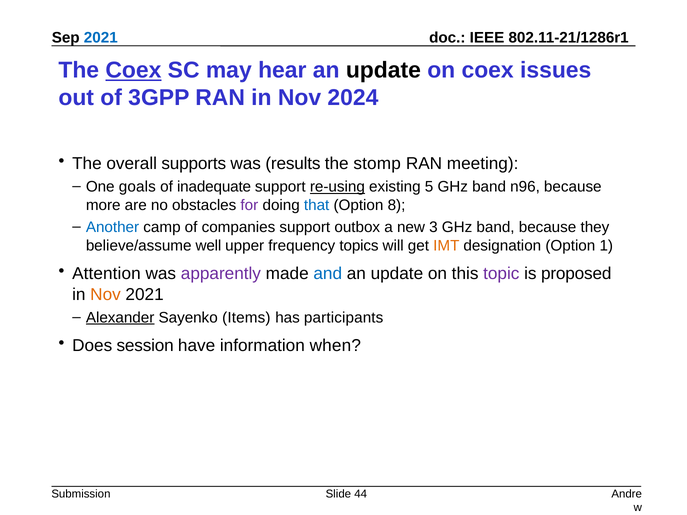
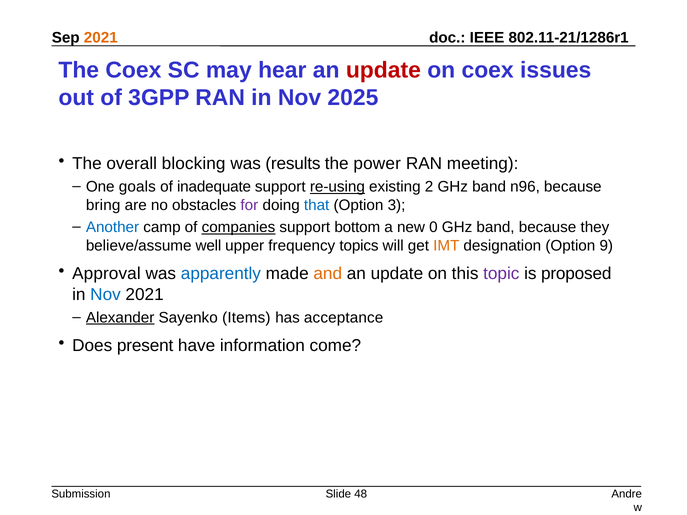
2021 at (101, 38) colour: blue -> orange
Coex at (133, 70) underline: present -> none
update at (383, 70) colour: black -> red
2024: 2024 -> 2025
supports: supports -> blocking
stomp: stomp -> power
5: 5 -> 2
more: more -> bring
8: 8 -> 3
companies underline: none -> present
outbox: outbox -> bottom
3: 3 -> 0
1: 1 -> 9
Attention: Attention -> Approval
apparently colour: purple -> blue
and colour: blue -> orange
Nov at (106, 295) colour: orange -> blue
participants: participants -> acceptance
session: session -> present
when: when -> come
44: 44 -> 48
